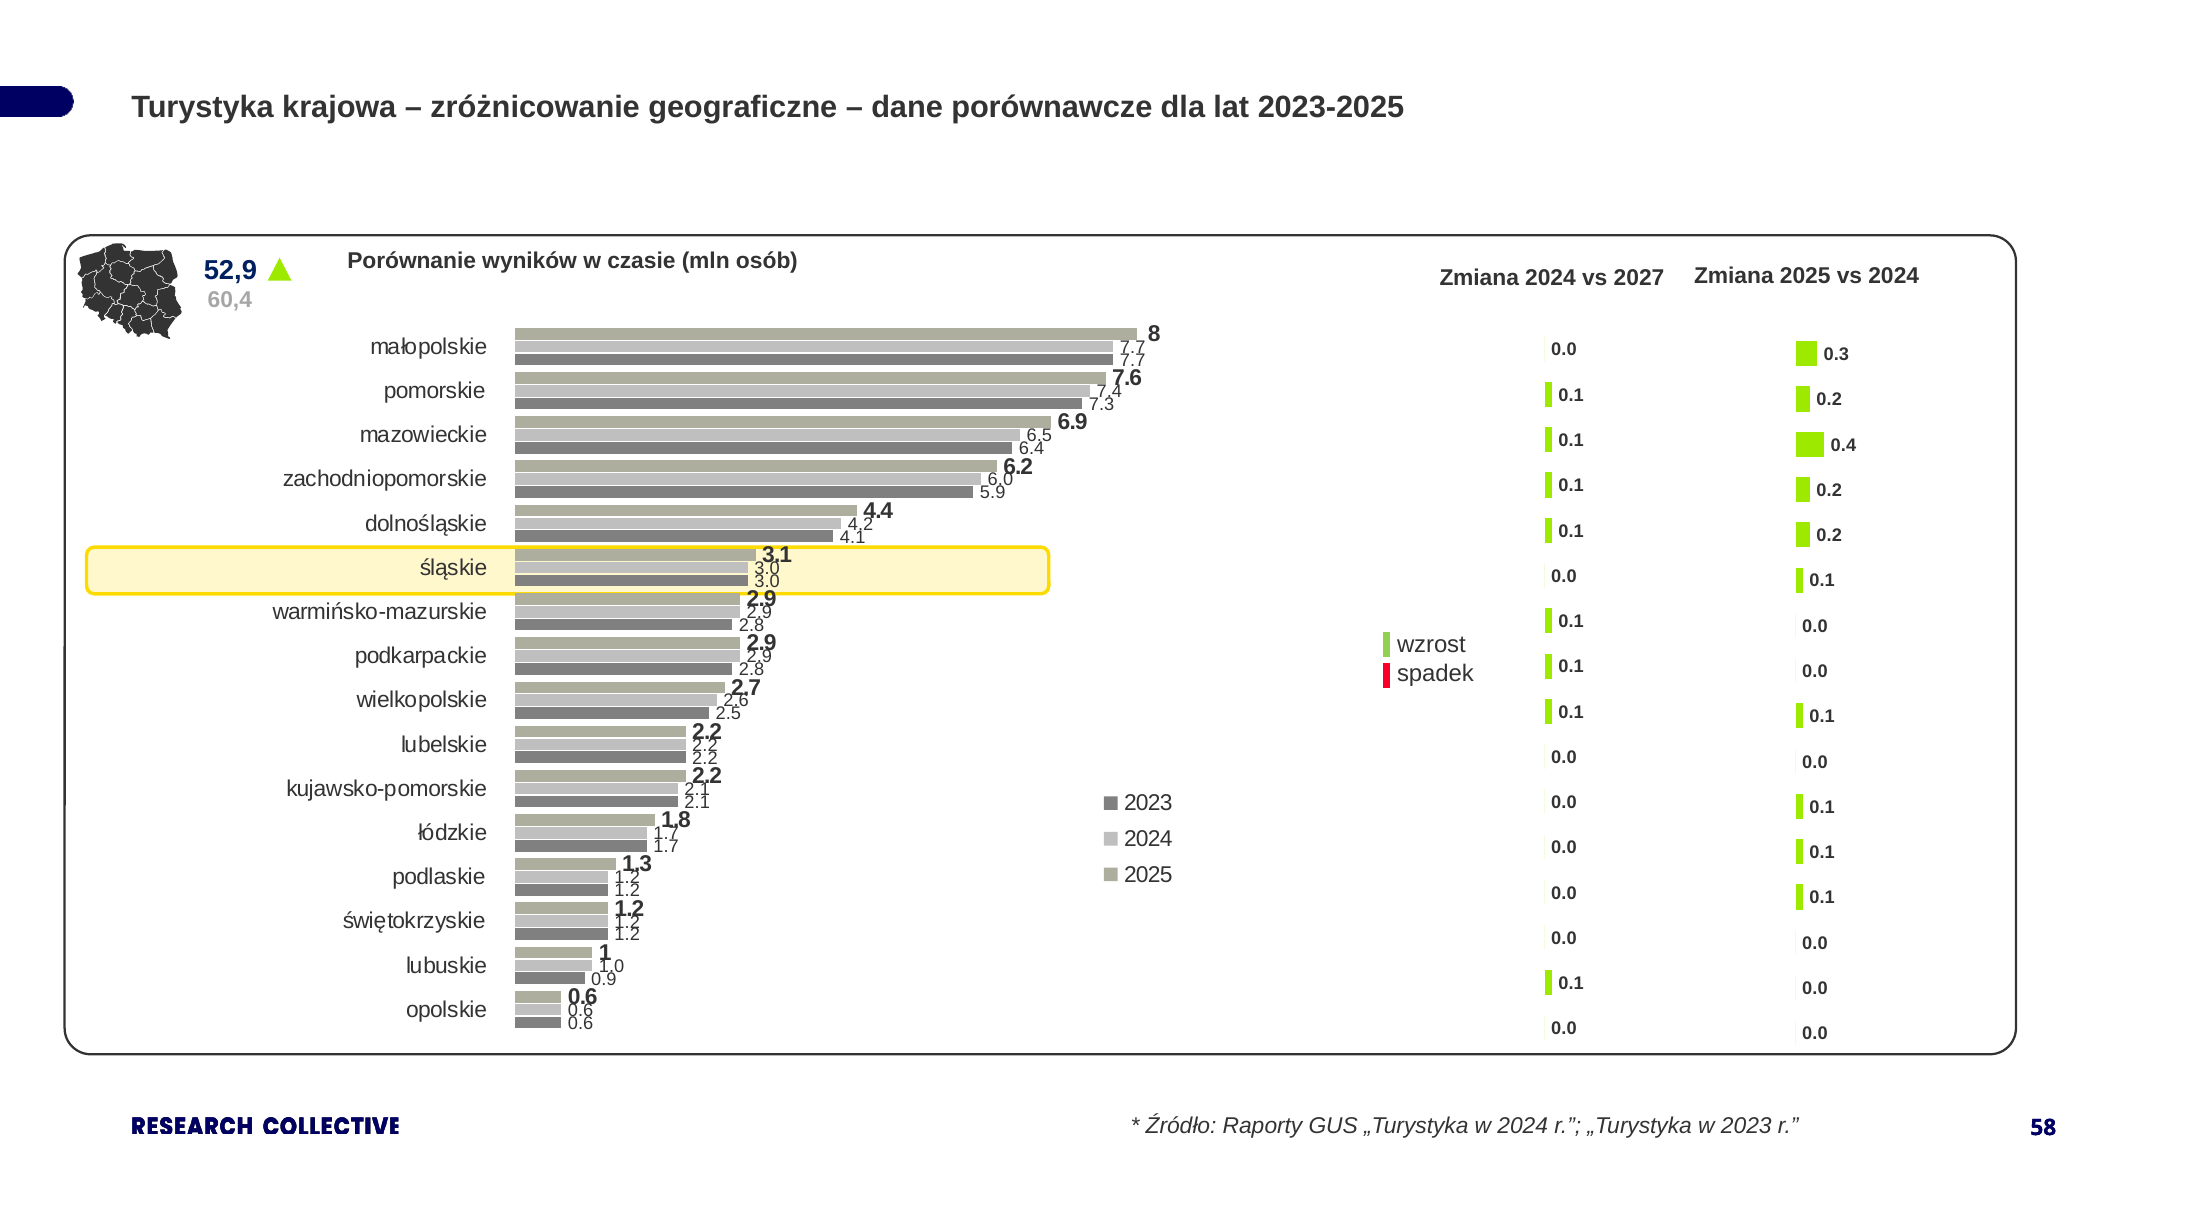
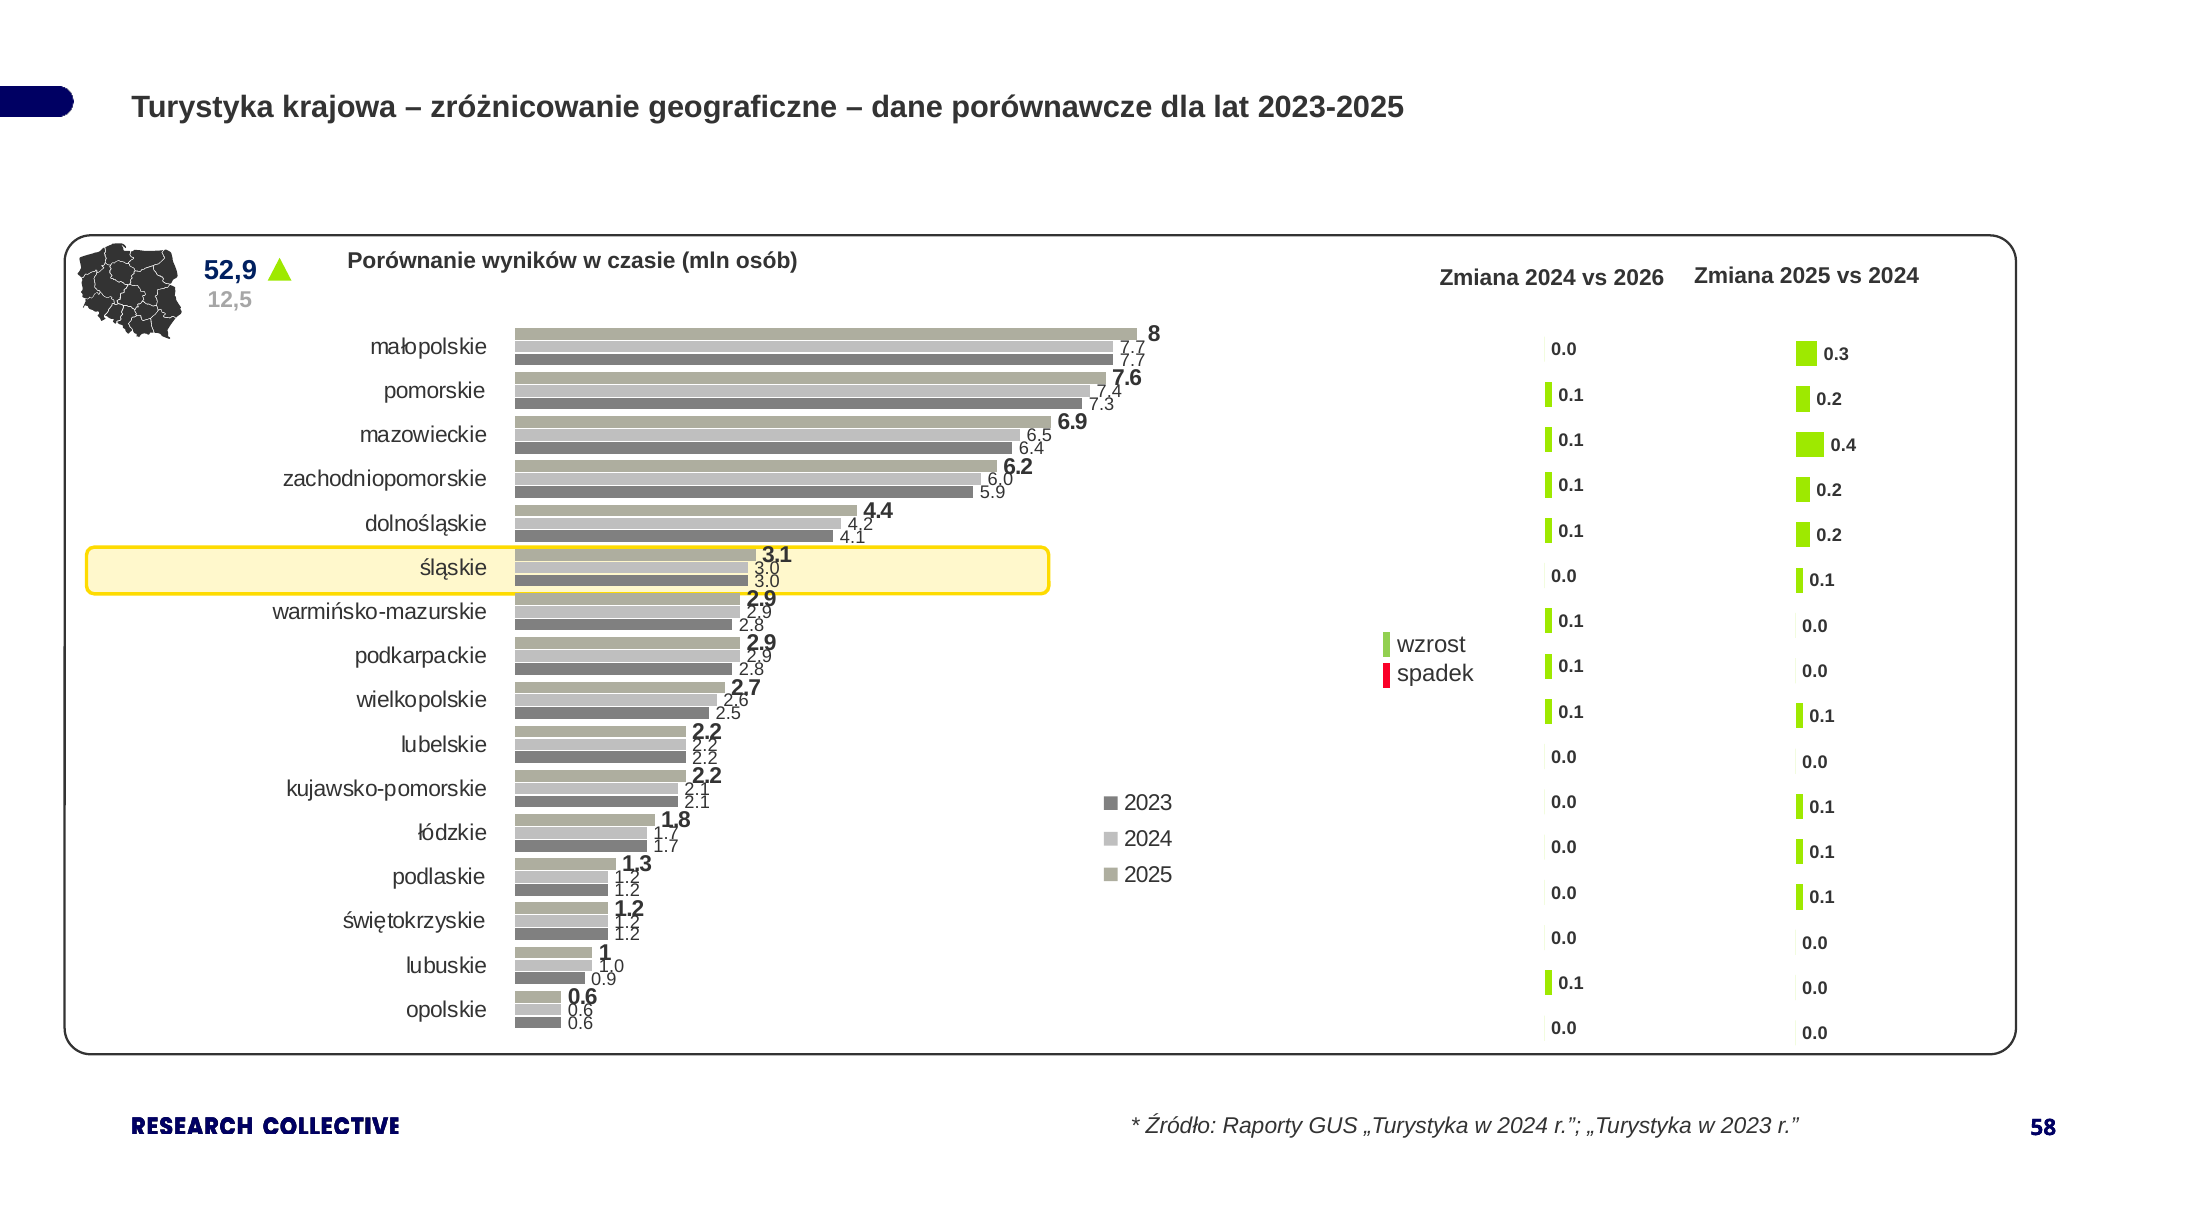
2027: 2027 -> 2026
60,4: 60,4 -> 12,5
